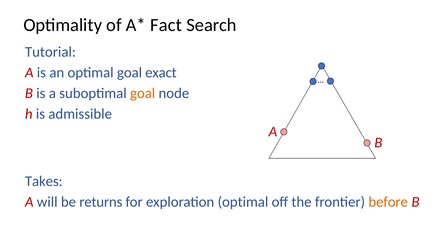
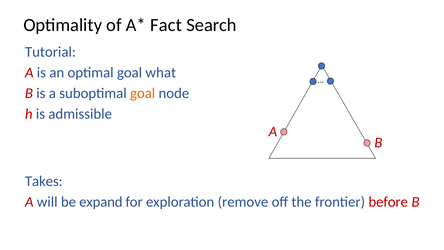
exact: exact -> what
returns: returns -> expand
exploration optimal: optimal -> remove
before colour: orange -> red
